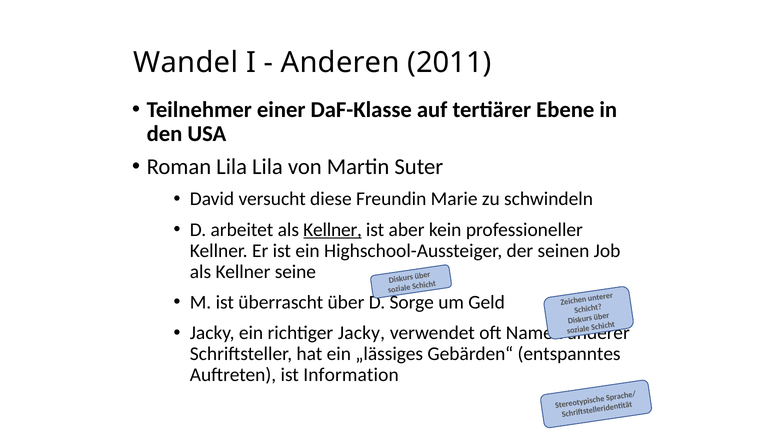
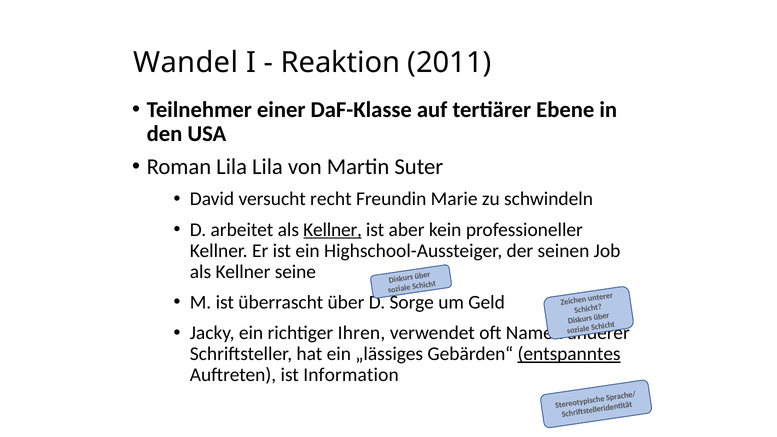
Anderen: Anderen -> Reaktion
diese: diese -> recht
richtiger Jacky: Jacky -> Ihren
entspanntes underline: none -> present
